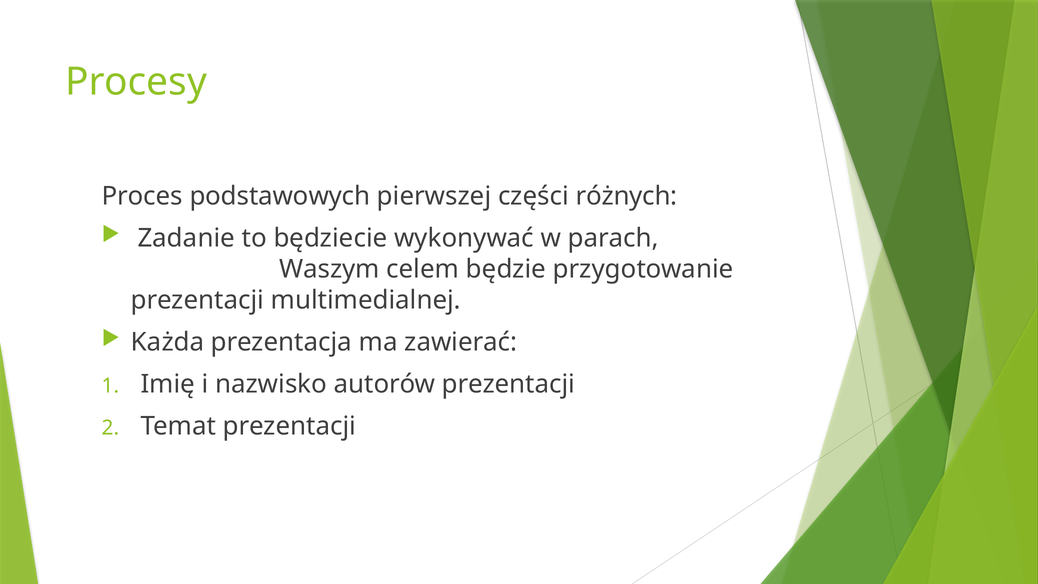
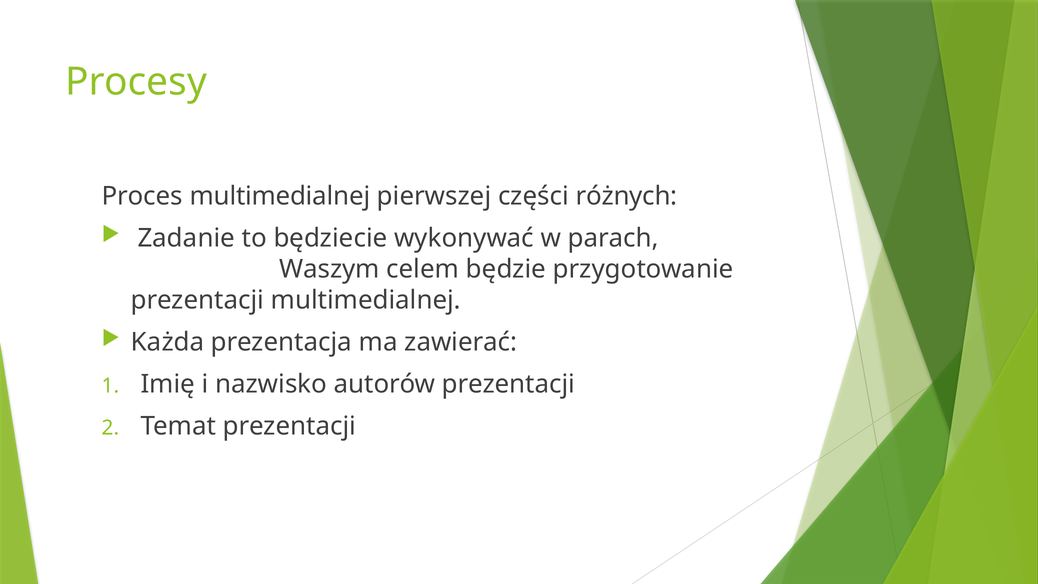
Proces podstawowych: podstawowych -> multimedialnej
